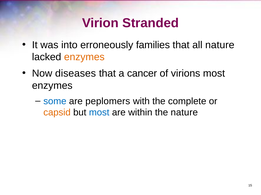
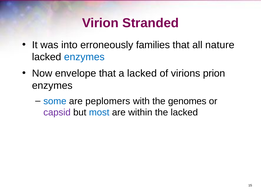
enzymes at (84, 57) colour: orange -> blue
diseases: diseases -> envelope
a cancer: cancer -> lacked
virions most: most -> prion
complete: complete -> genomes
capsid colour: orange -> purple
the nature: nature -> lacked
